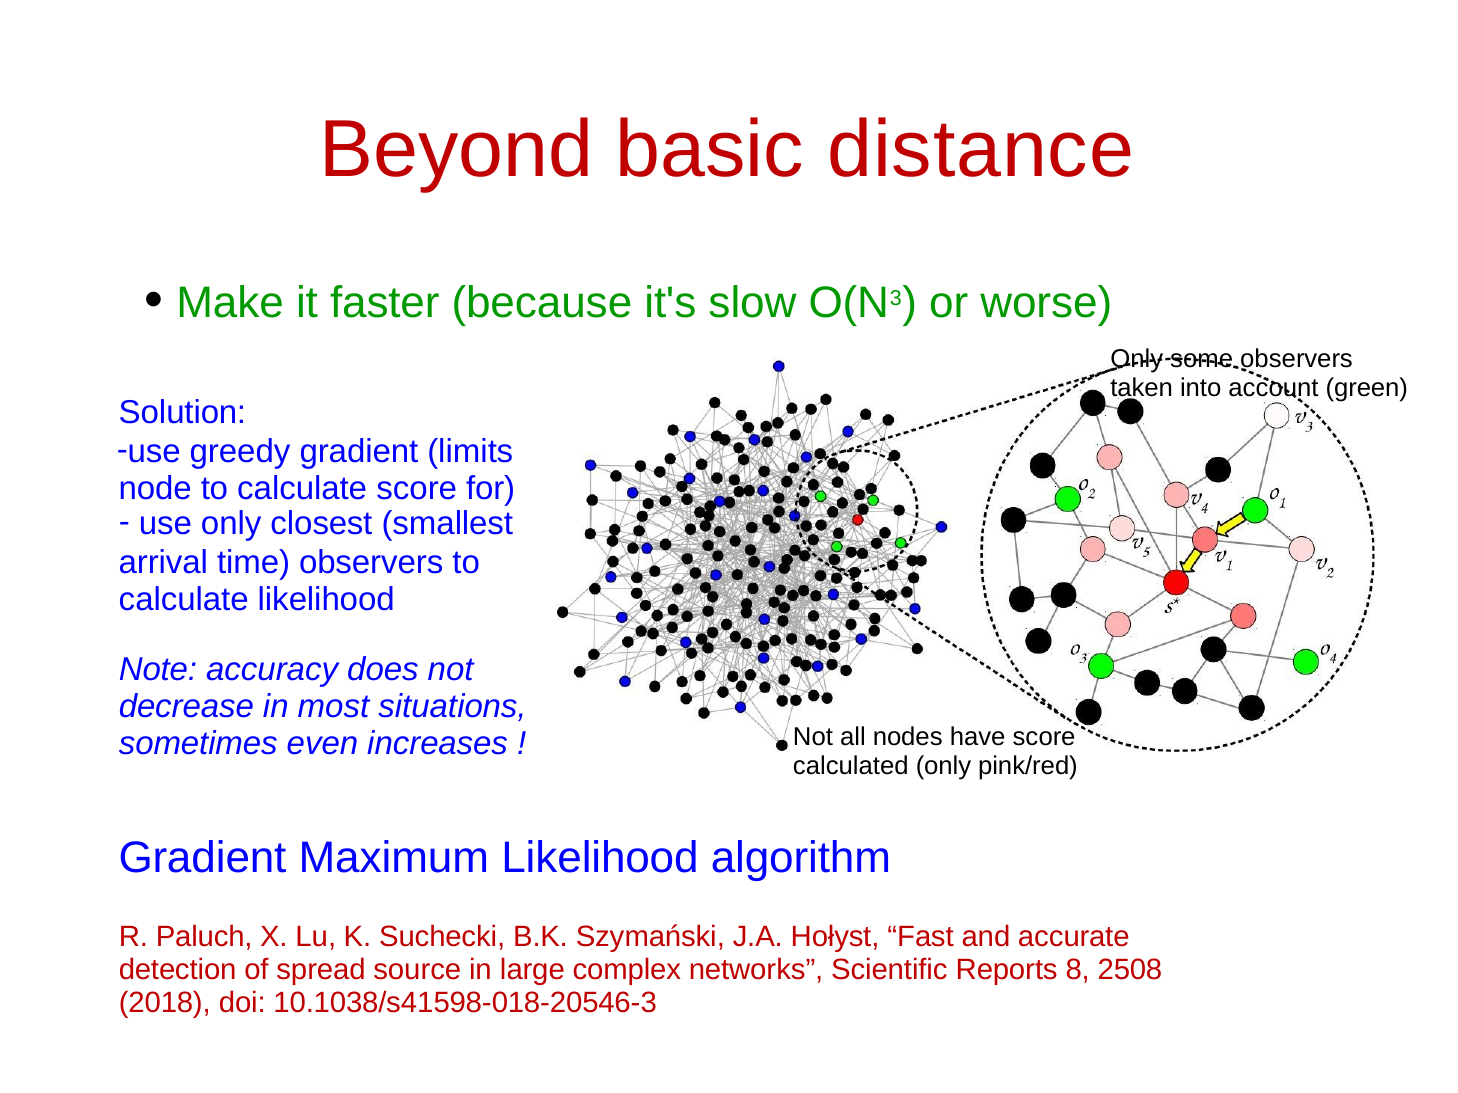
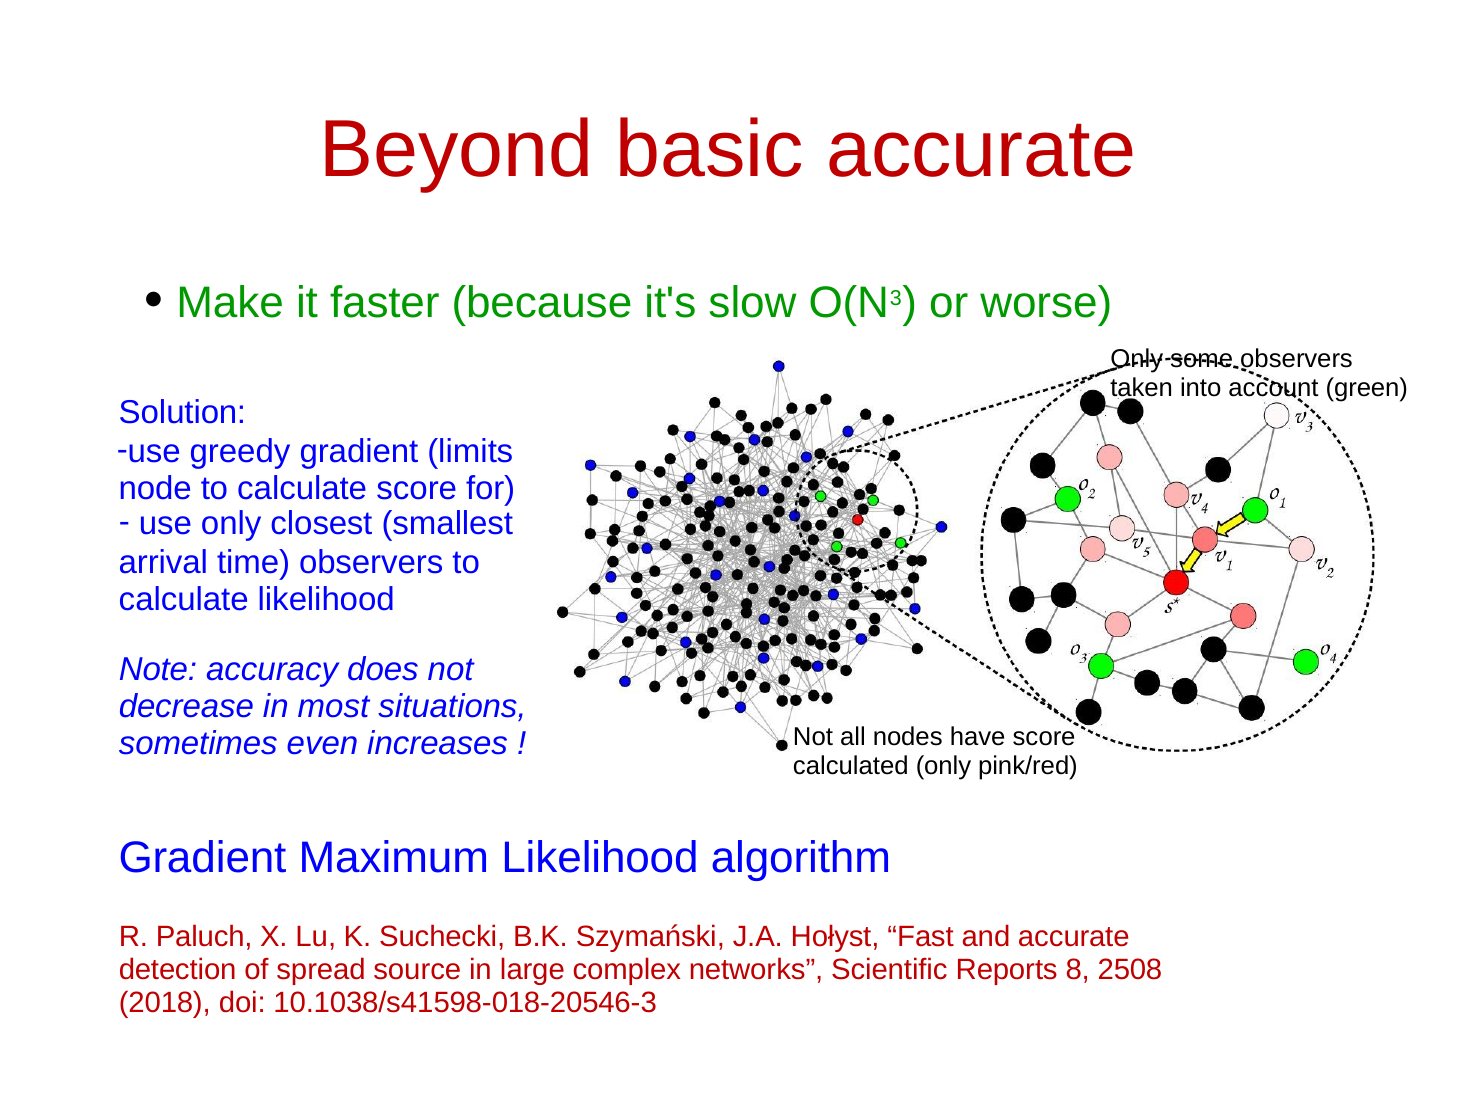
basic distance: distance -> accurate
